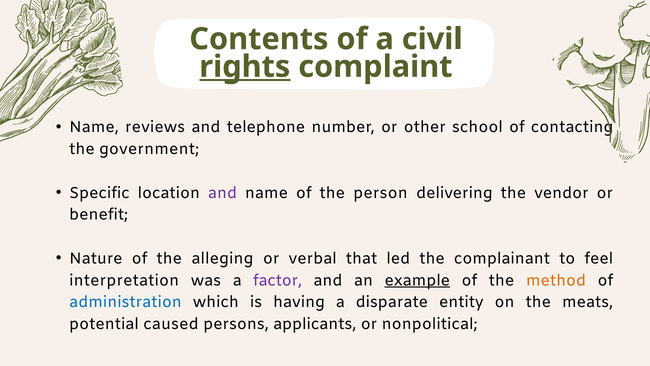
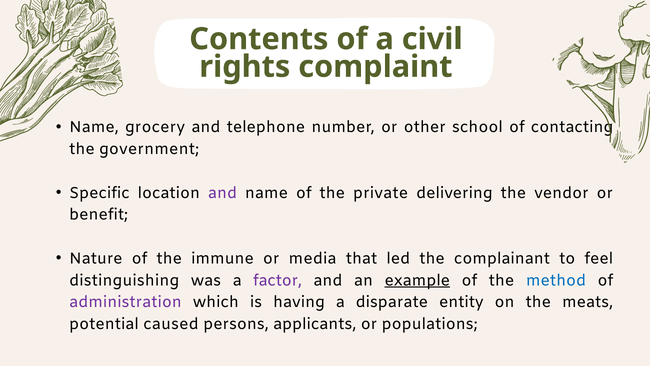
rights underline: present -> none
reviews: reviews -> grocery
person: person -> private
alleging: alleging -> immune
verbal: verbal -> media
interpretation: interpretation -> distinguishing
method colour: orange -> blue
administration colour: blue -> purple
nonpolitical: nonpolitical -> populations
